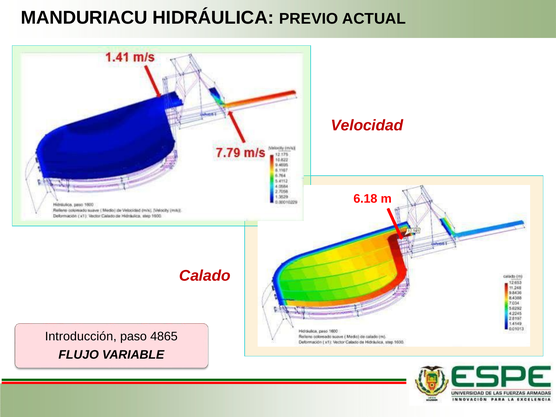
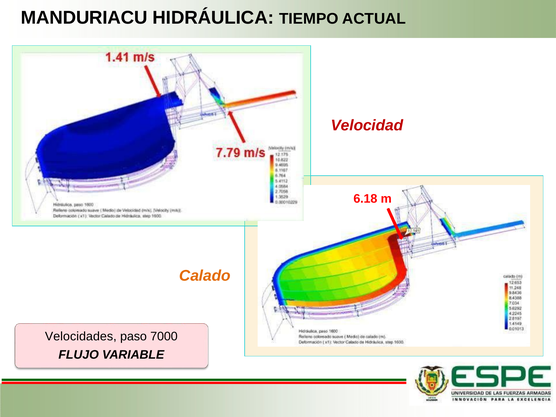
PREVIO: PREVIO -> TIEMPO
Calado colour: red -> orange
Introducción: Introducción -> Velocidades
4865: 4865 -> 7000
